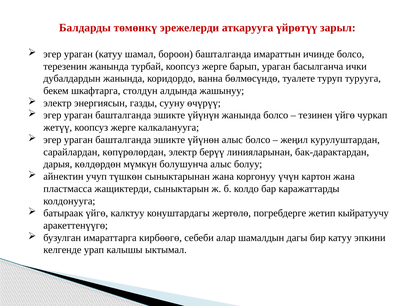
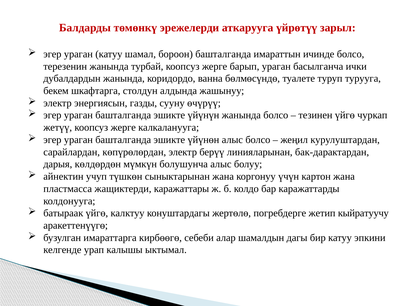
сыныктарын: сыныктарын -> каражаттары
